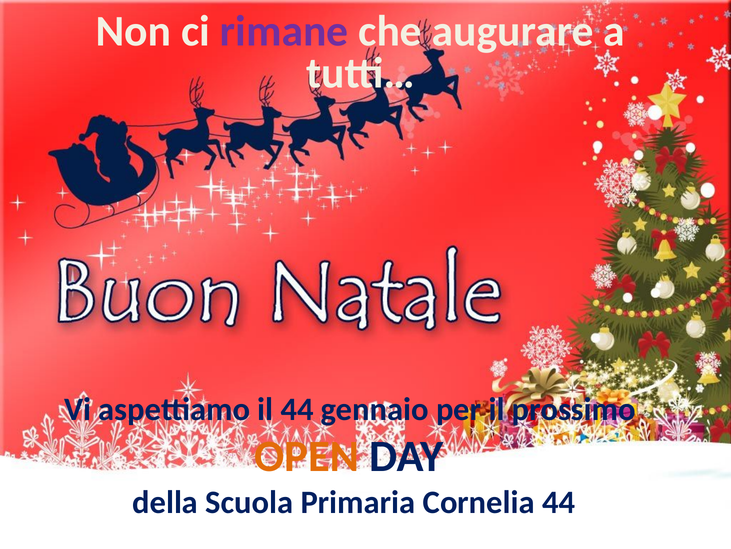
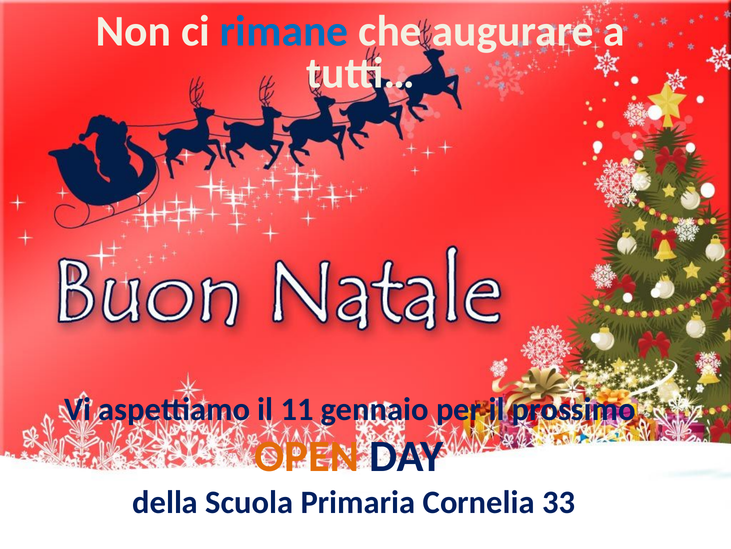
rimane colour: purple -> blue
il 44: 44 -> 11
Cornelia 44: 44 -> 33
